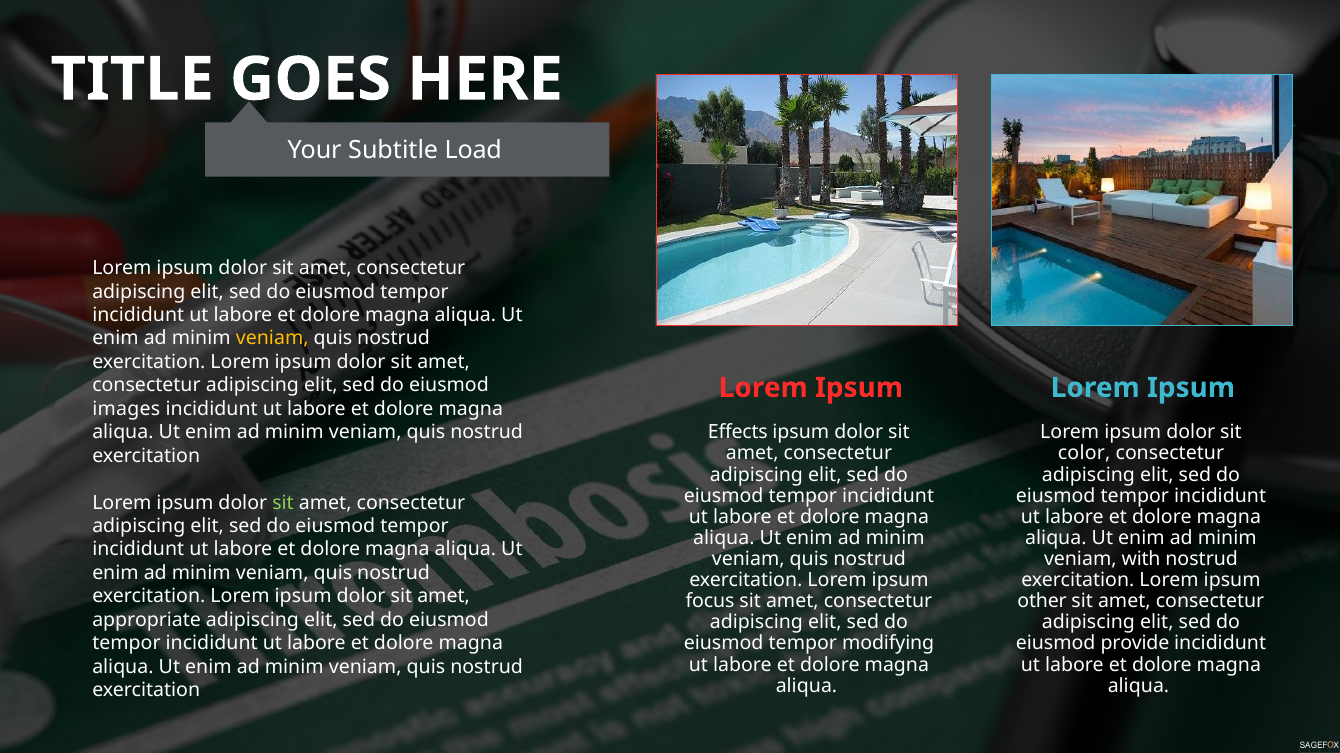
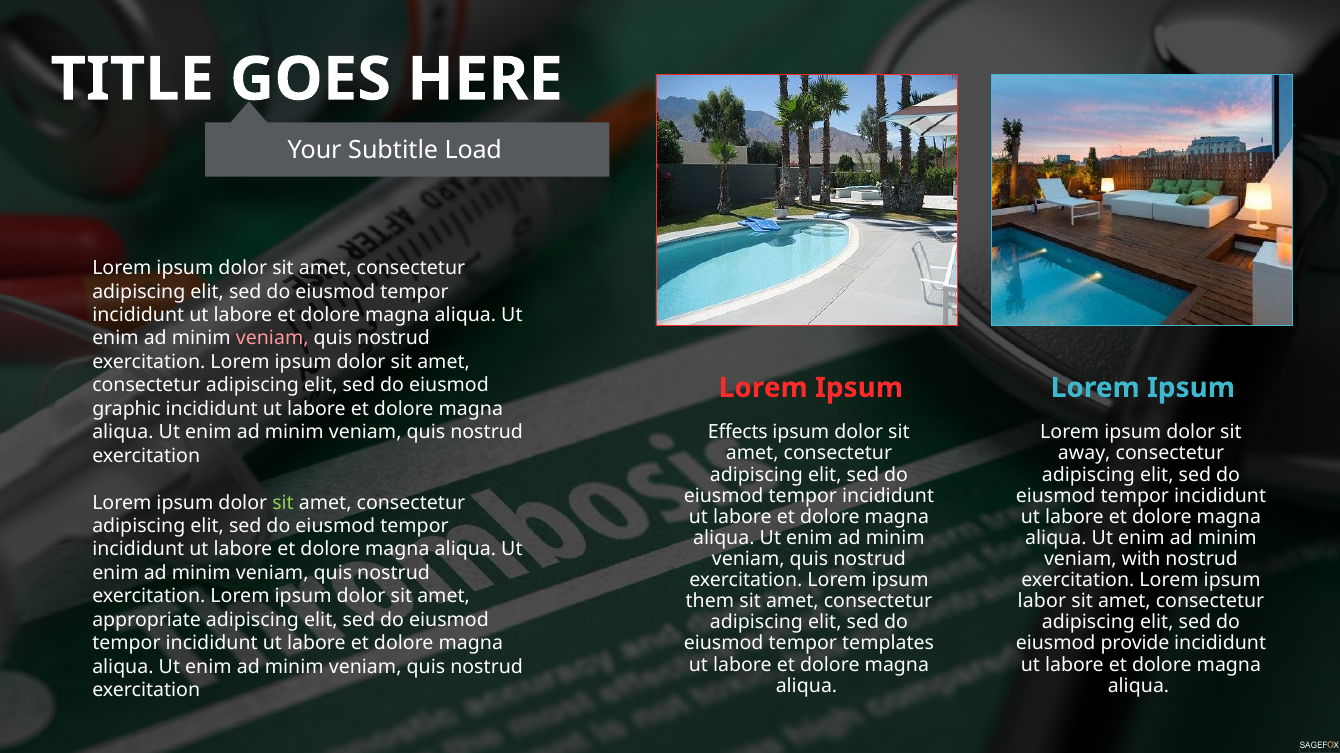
veniam at (272, 339) colour: yellow -> pink
images: images -> graphic
color: color -> away
focus: focus -> them
other: other -> labor
modifying: modifying -> templates
